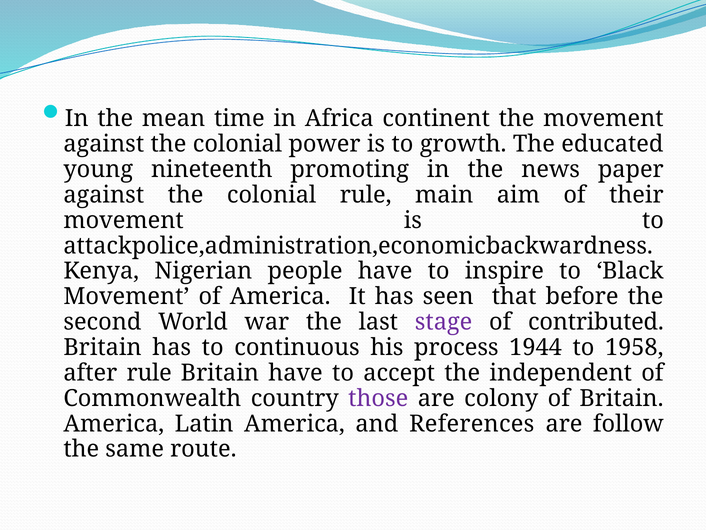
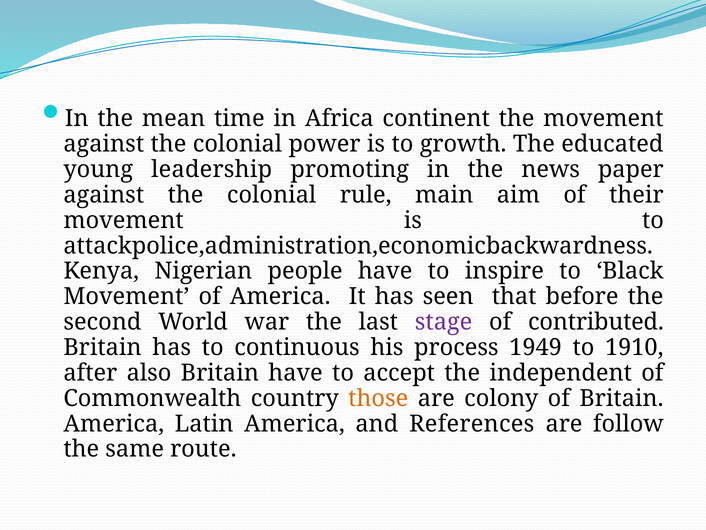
nineteenth: nineteenth -> leadership
1944: 1944 -> 1949
1958: 1958 -> 1910
after rule: rule -> also
those colour: purple -> orange
